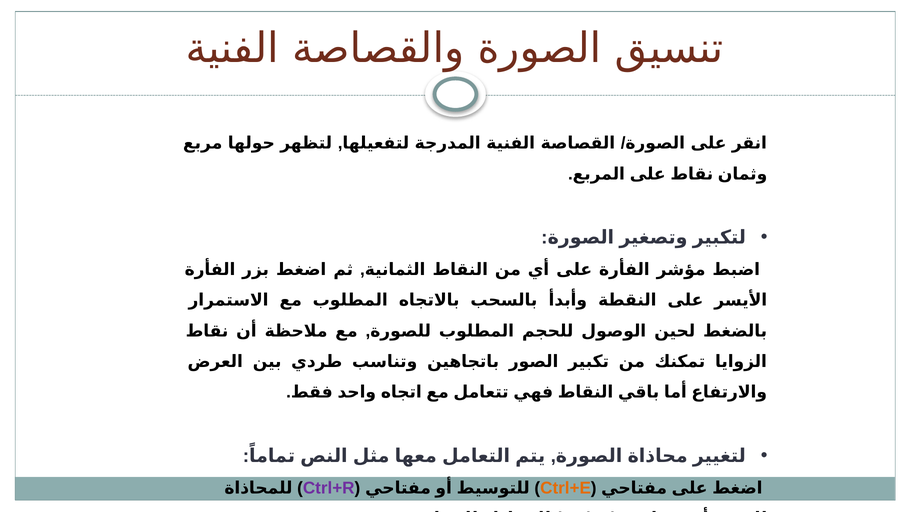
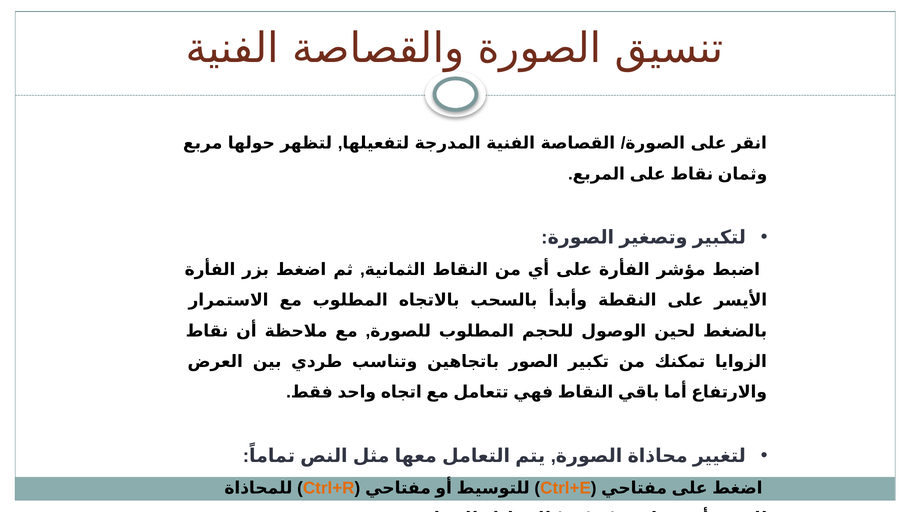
Ctrl+R colour: purple -> orange
